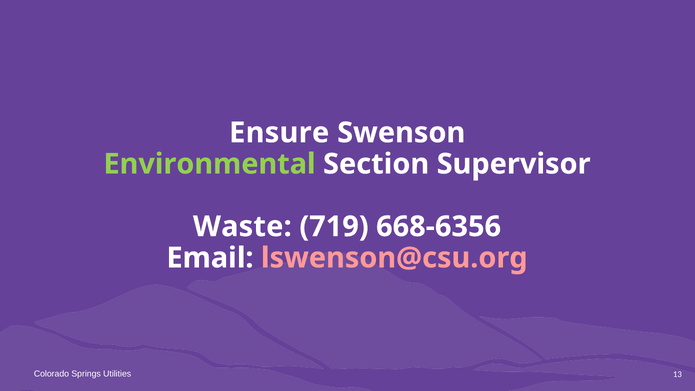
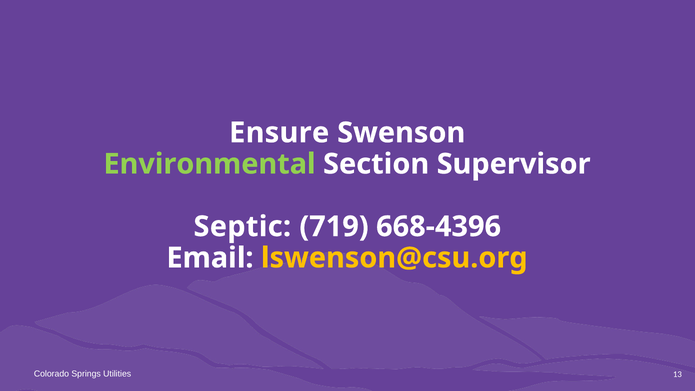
Waste: Waste -> Septic
668-6356: 668-6356 -> 668-4396
lswenson@csu.org colour: pink -> yellow
